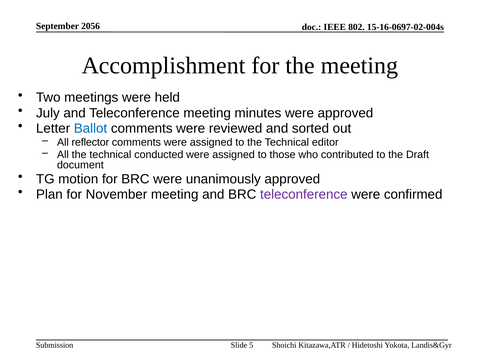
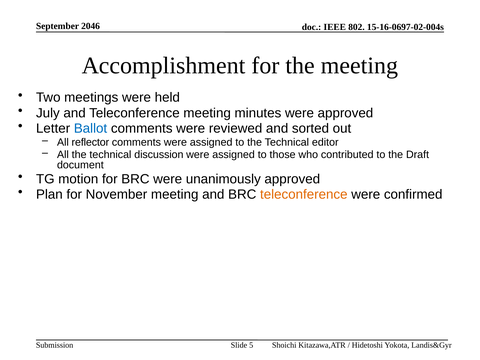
2056: 2056 -> 2046
conducted: conducted -> discussion
teleconference at (304, 194) colour: purple -> orange
